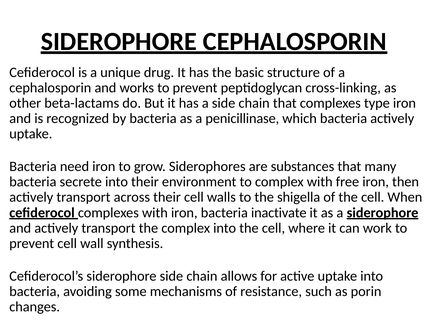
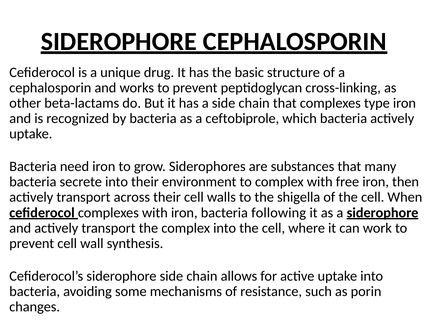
penicillinase: penicillinase -> ceftobiprole
inactivate: inactivate -> following
